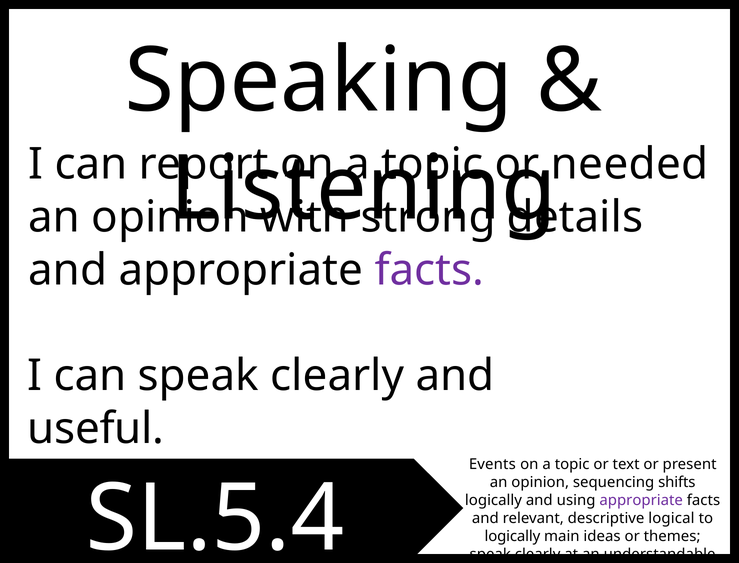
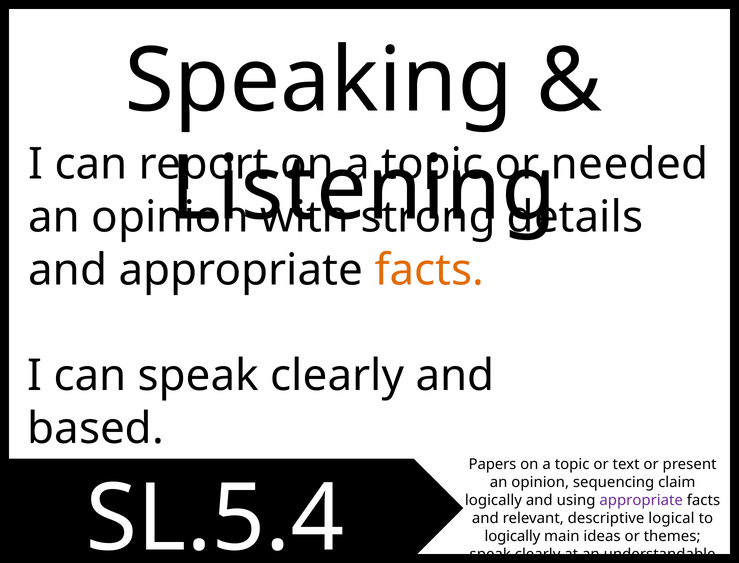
facts at (429, 270) colour: purple -> orange
useful: useful -> based
Events: Events -> Papers
shifts: shifts -> claim
